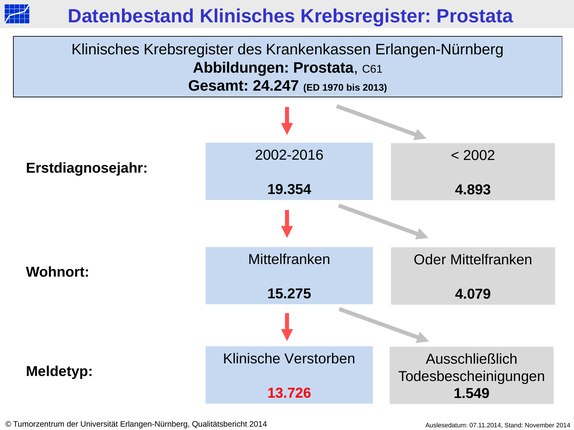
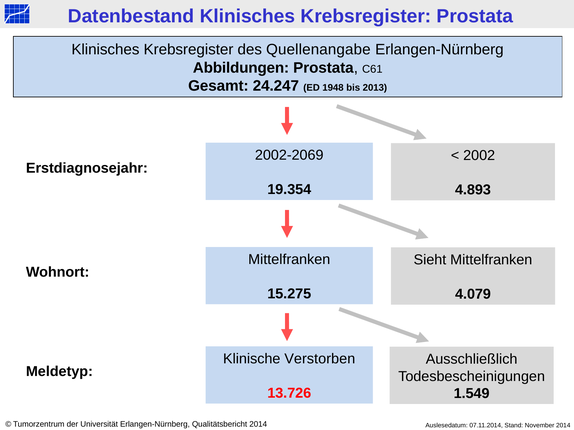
Krankenkassen: Krankenkassen -> Quellenangabe
1970: 1970 -> 1948
2002-2016: 2002-2016 -> 2002-2069
Oder: Oder -> Sieht
